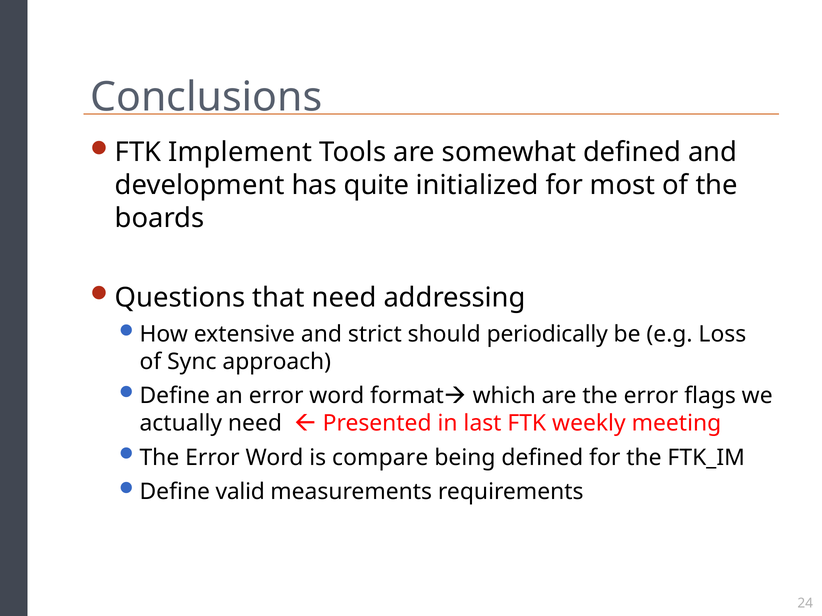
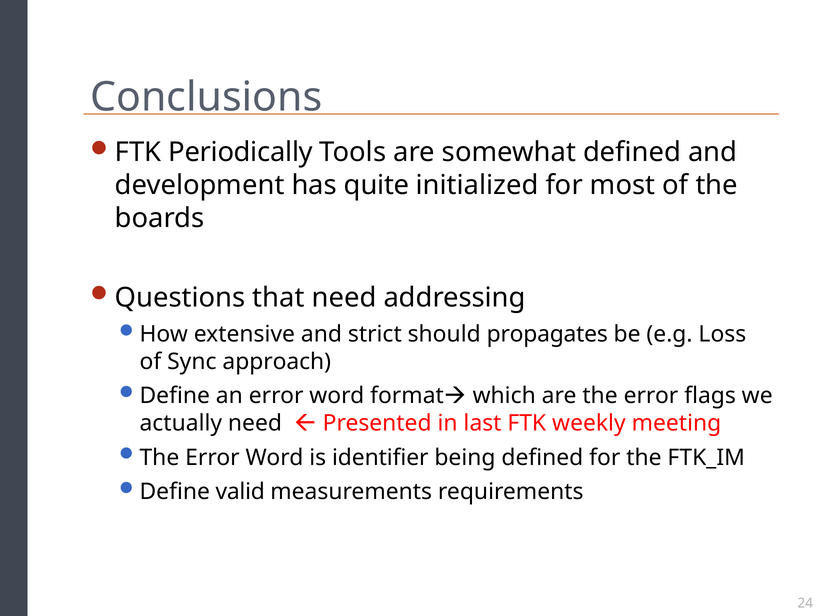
Implement: Implement -> Periodically
periodically: periodically -> propagates
compare: compare -> identifier
